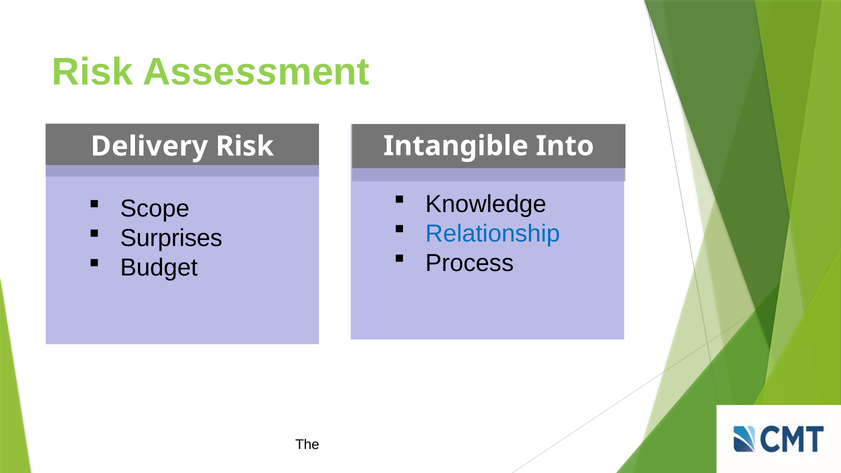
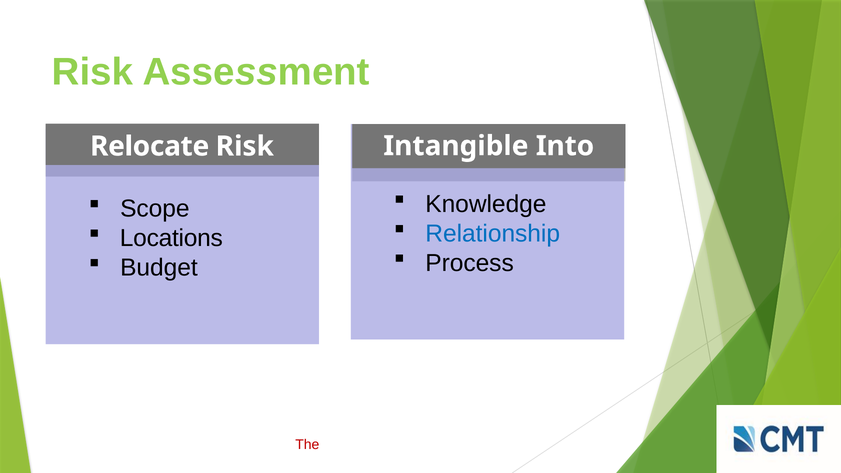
Delivery: Delivery -> Relocate
Surprises: Surprises -> Locations
The colour: black -> red
